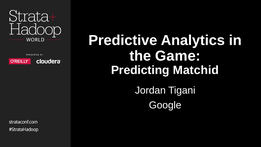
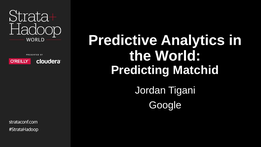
Game: Game -> World
